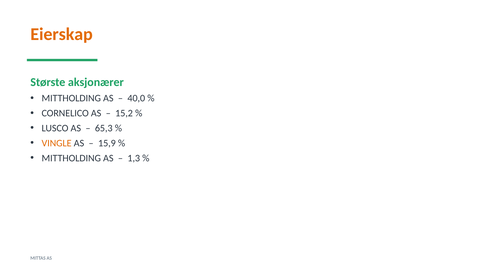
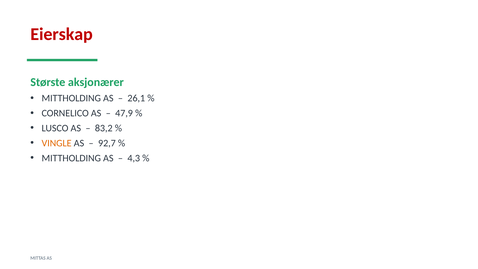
Eierskap colour: orange -> red
40,0: 40,0 -> 26,1
15,2: 15,2 -> 47,9
65,3: 65,3 -> 83,2
15,9: 15,9 -> 92,7
1,3: 1,3 -> 4,3
